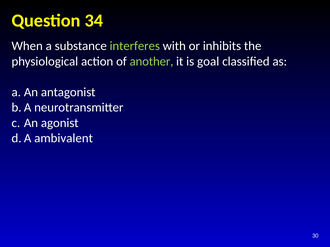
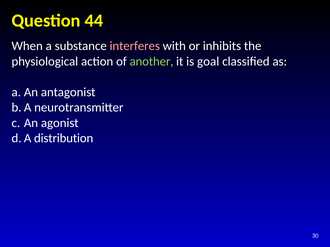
34: 34 -> 44
interferes colour: light green -> pink
ambivalent: ambivalent -> distribution
